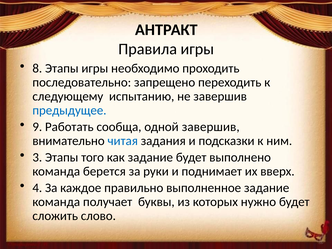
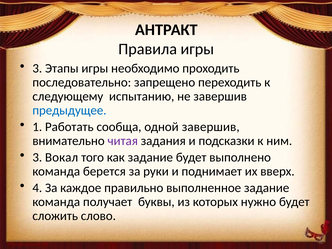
8 at (37, 68): 8 -> 3
9: 9 -> 1
читая colour: blue -> purple
3 Этапы: Этапы -> Вокал
